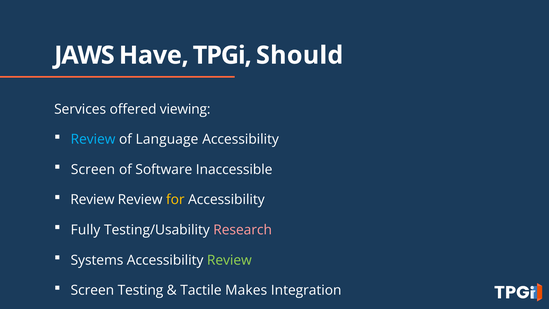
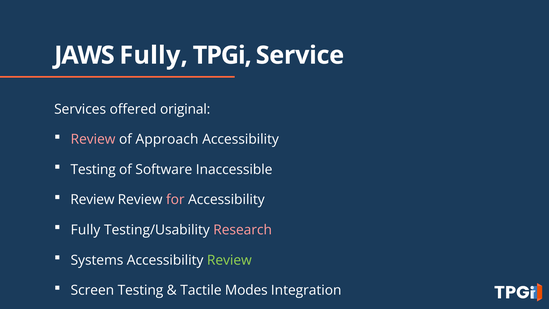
JAWS Have: Have -> Fully
Should: Should -> Service
viewing: viewing -> original
Review at (93, 139) colour: light blue -> pink
Language: Language -> Approach
Screen at (93, 169): Screen -> Testing
for colour: yellow -> pink
Makes: Makes -> Modes
